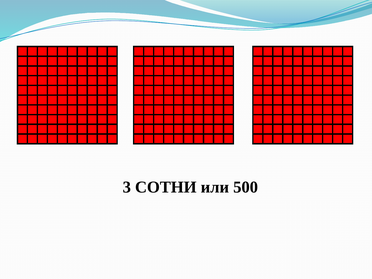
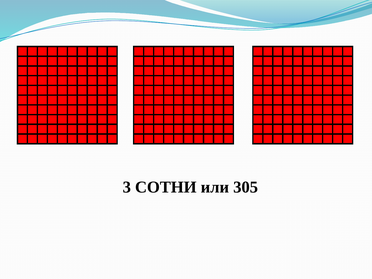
500: 500 -> 305
